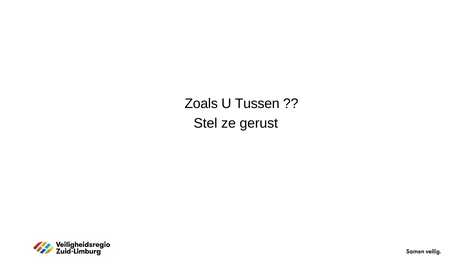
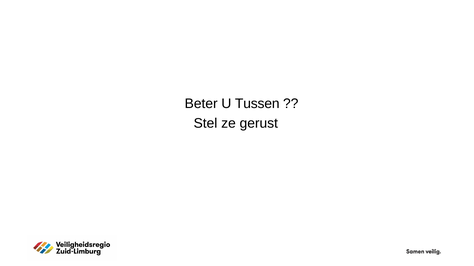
Zoals: Zoals -> Beter
